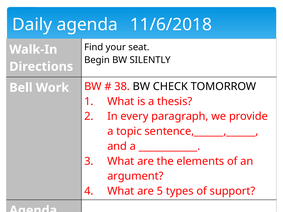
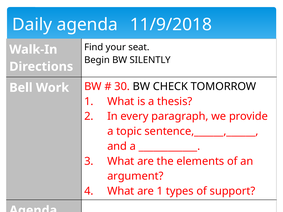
11/6/2018: 11/6/2018 -> 11/9/2018
38: 38 -> 30
are 5: 5 -> 1
